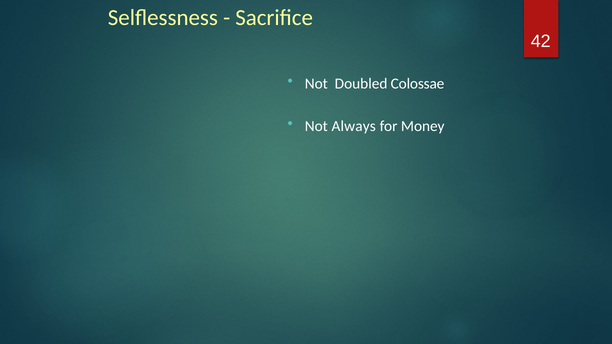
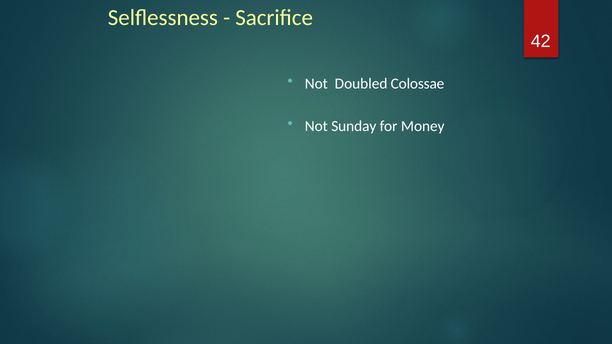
Always: Always -> Sunday
